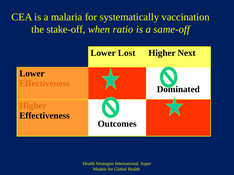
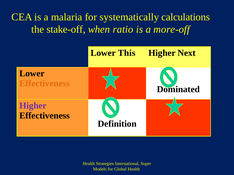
vaccination: vaccination -> calculations
same-off: same-off -> more-off
Lost: Lost -> This
Higher at (33, 106) colour: orange -> purple
Outcomes: Outcomes -> Definition
